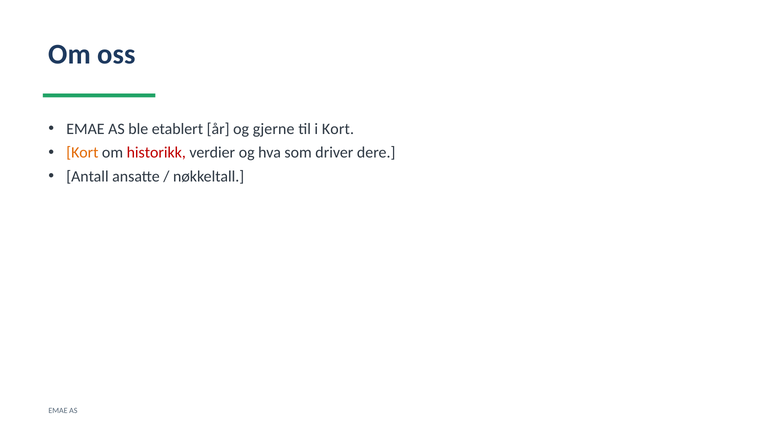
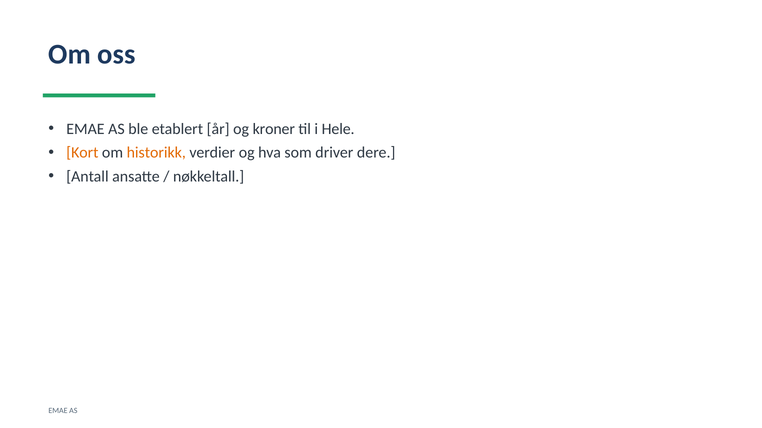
gjerne: gjerne -> kroner
i Kort: Kort -> Hele
historikk colour: red -> orange
